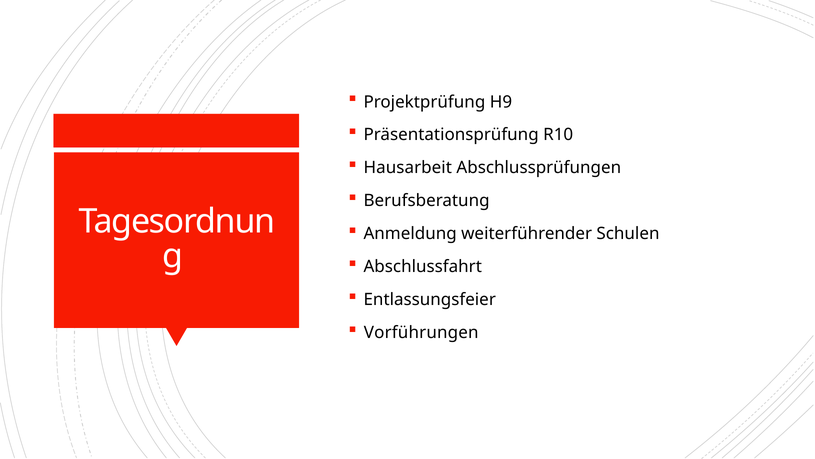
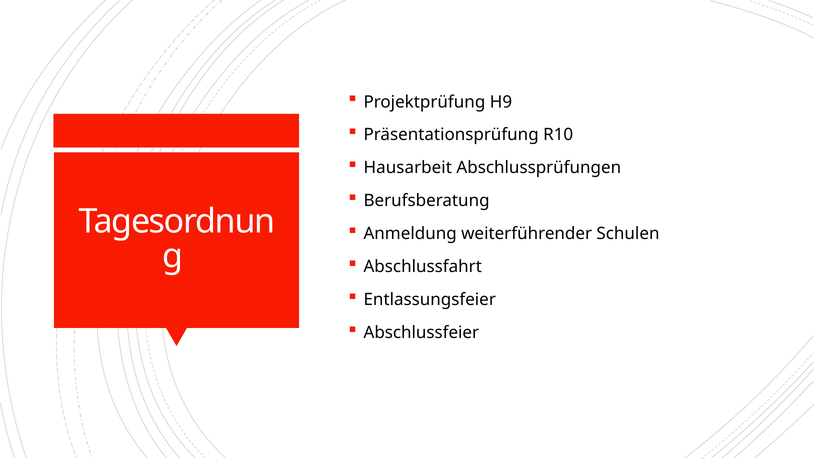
Vorführungen: Vorführungen -> Abschlussfeier
